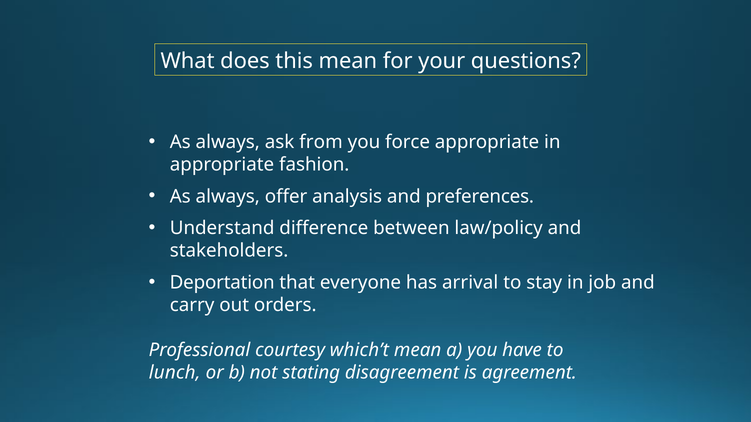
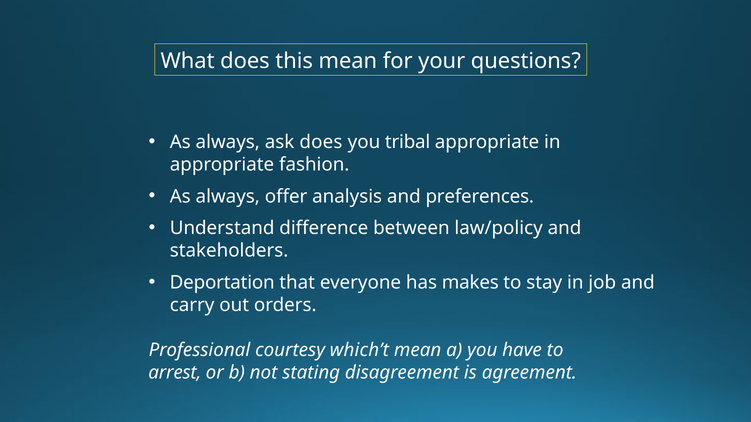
ask from: from -> does
force: force -> tribal
arrival: arrival -> makes
lunch: lunch -> arrest
